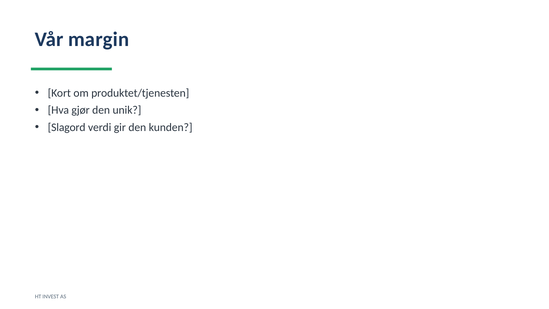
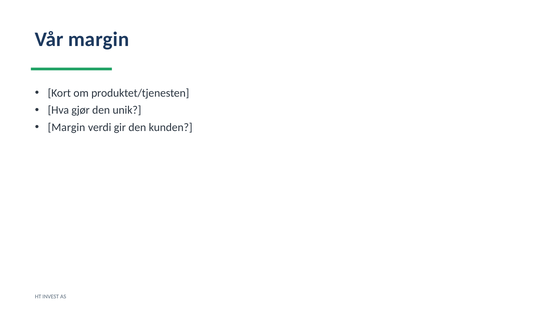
Slagord at (67, 127): Slagord -> Margin
